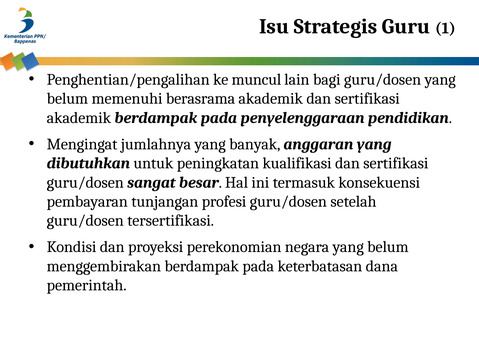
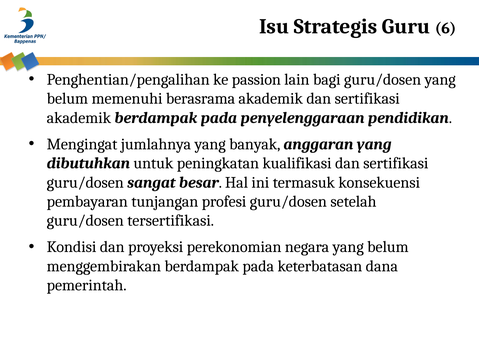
1: 1 -> 6
muncul: muncul -> passion
